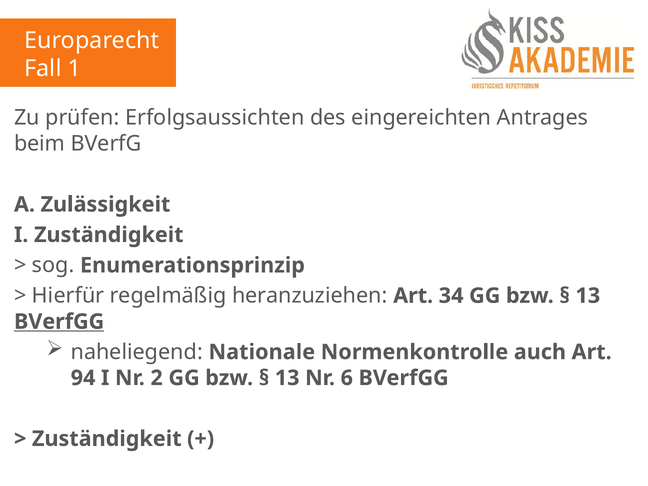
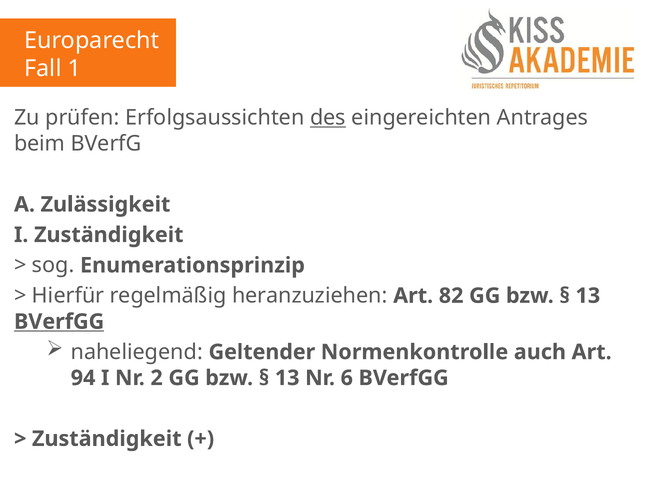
des underline: none -> present
34: 34 -> 82
Nationale: Nationale -> Geltender
